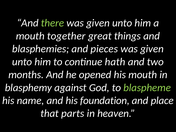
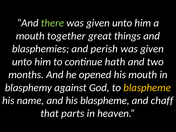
pieces: pieces -> perish
blaspheme at (147, 88) colour: light green -> yellow
his foundation: foundation -> blaspheme
place: place -> chaff
